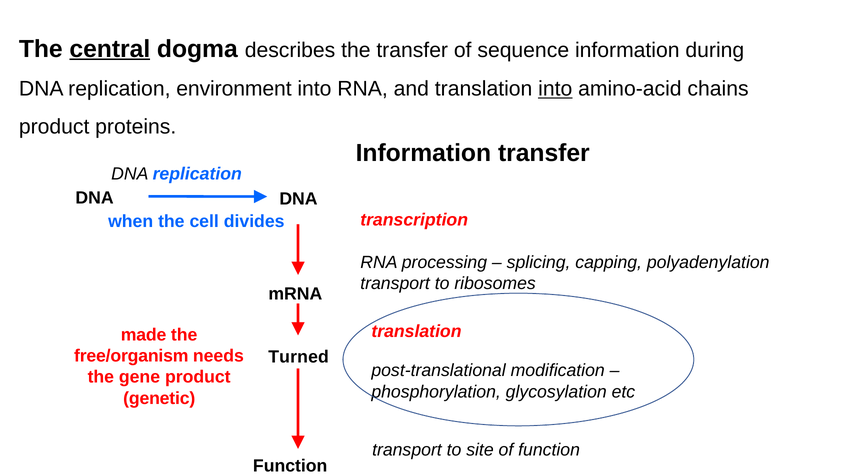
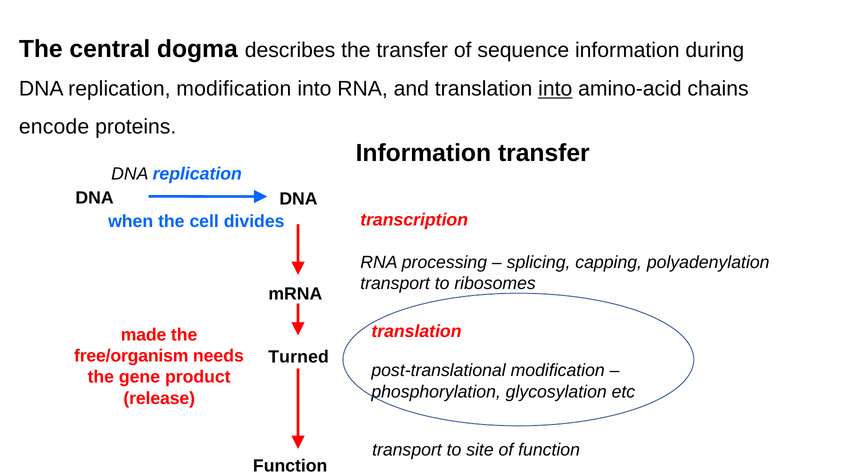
central underline: present -> none
replication environment: environment -> modification
product at (54, 127): product -> encode
genetic: genetic -> release
